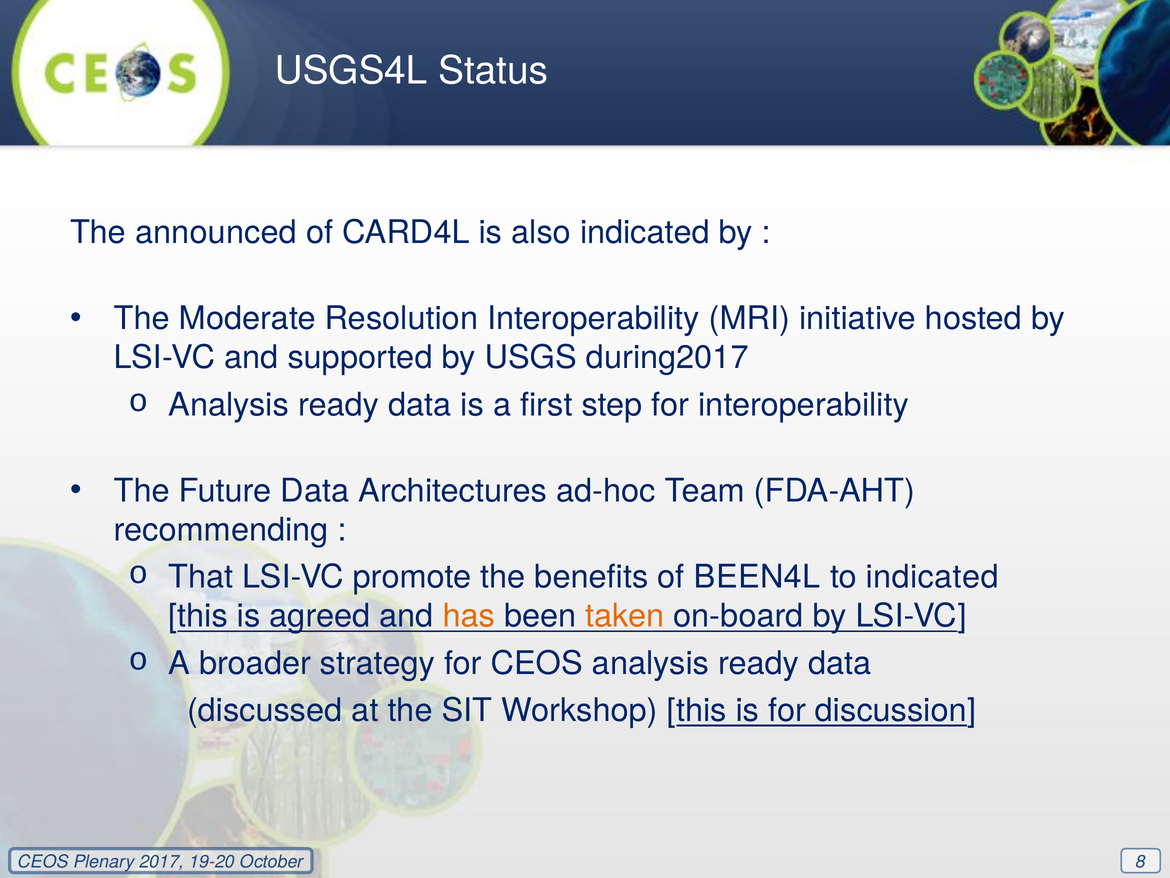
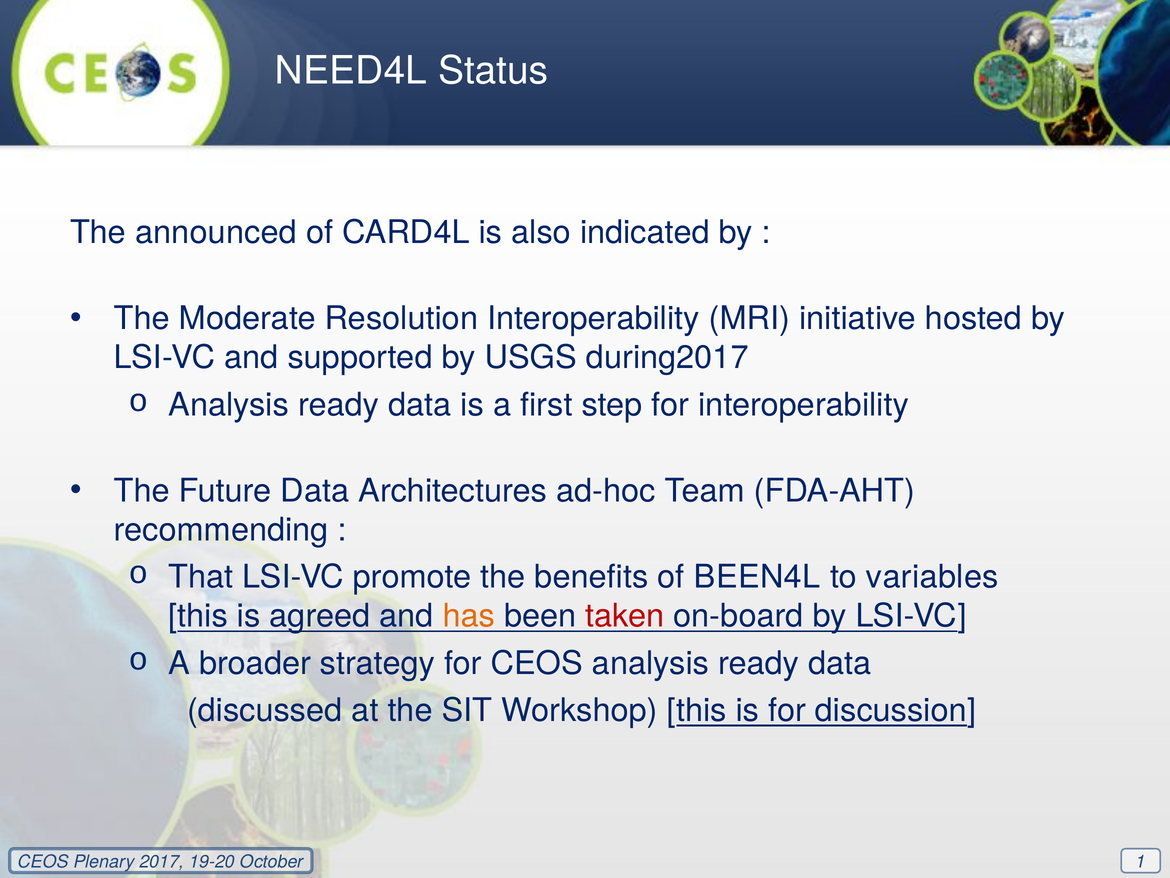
USGS4L: USGS4L -> NEED4L
to indicated: indicated -> variables
taken colour: orange -> red
8: 8 -> 1
